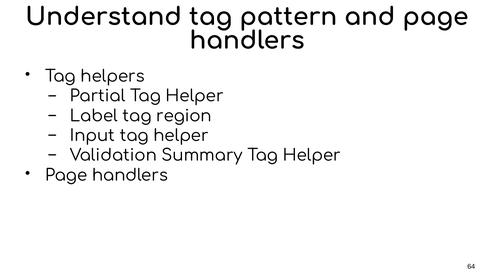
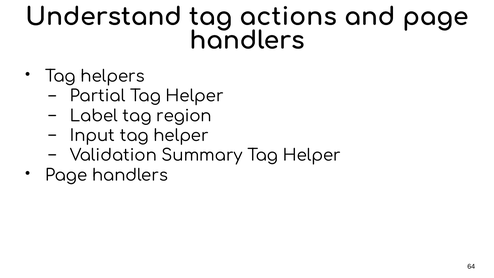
pattern: pattern -> actions
